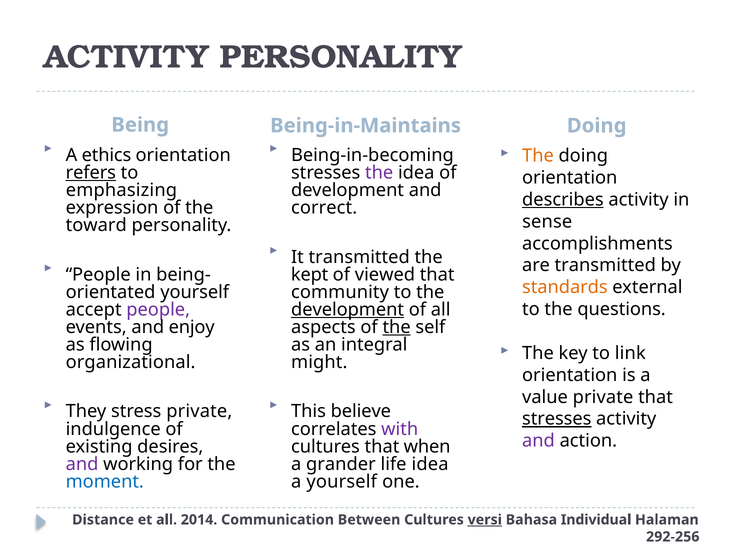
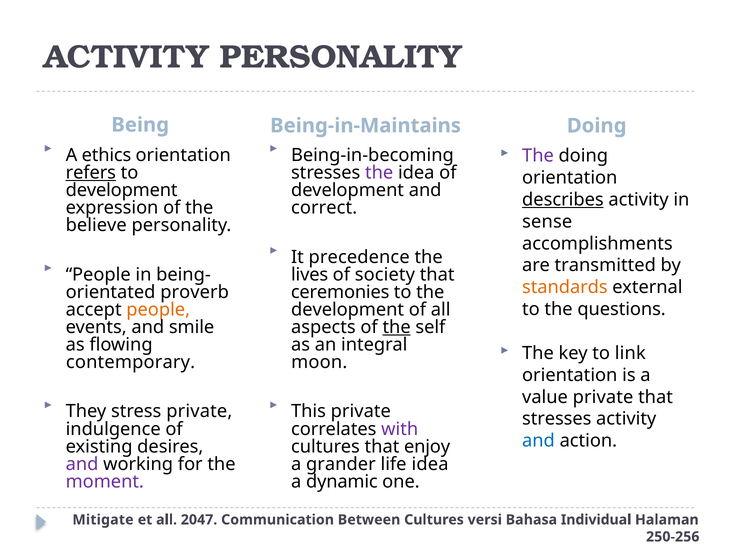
The at (538, 156) colour: orange -> purple
emphasizing at (121, 190): emphasizing -> development
toward: toward -> believe
It transmitted: transmitted -> precedence
kept: kept -> lives
viewed: viewed -> society
yourself at (195, 292): yourself -> proverb
community: community -> ceremonies
people at (158, 310) colour: purple -> orange
development at (348, 310) underline: present -> none
enjoy: enjoy -> smile
organizational: organizational -> contemporary
might: might -> moon
This believe: believe -> private
stresses at (557, 419) underline: present -> none
and at (538, 441) colour: purple -> blue
when: when -> enjoy
moment colour: blue -> purple
a yourself: yourself -> dynamic
Distance: Distance -> Mitigate
2014: 2014 -> 2047
versi underline: present -> none
292-256: 292-256 -> 250-256
